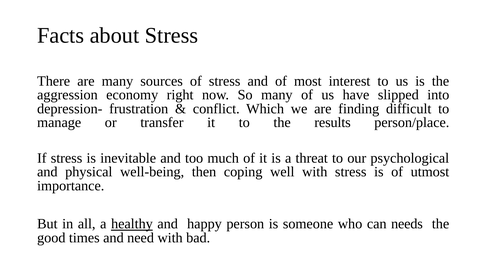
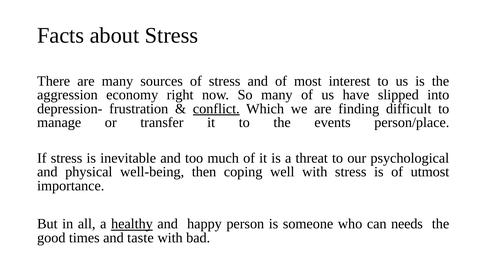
conflict underline: none -> present
results: results -> events
need: need -> taste
